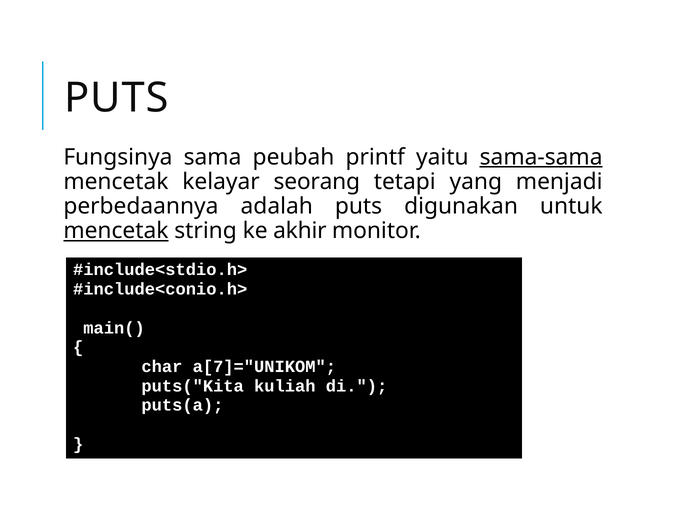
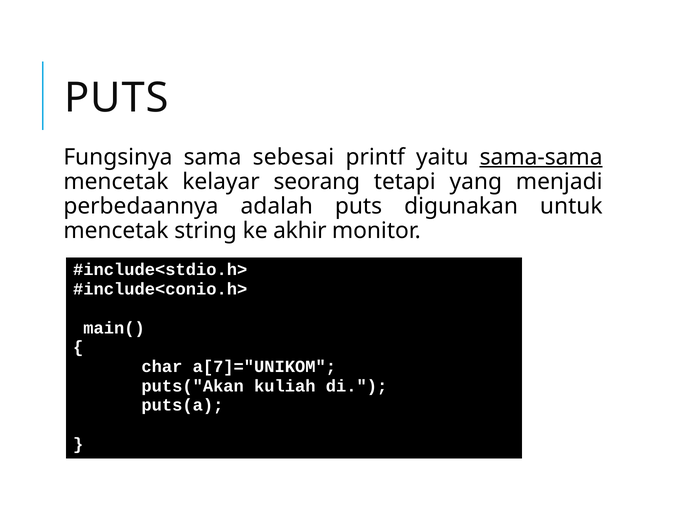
peubah: peubah -> sebesai
mencetak at (116, 231) underline: present -> none
puts("Kita: puts("Kita -> puts("Akan
